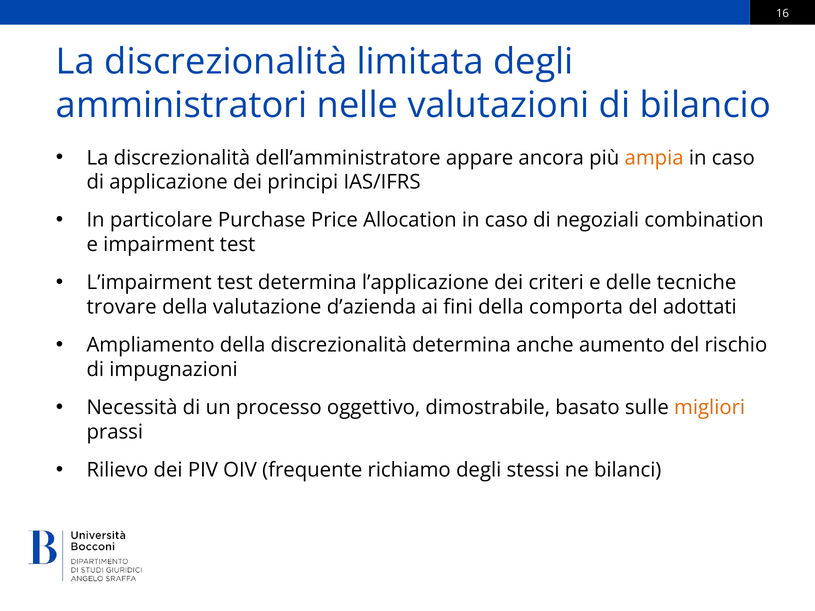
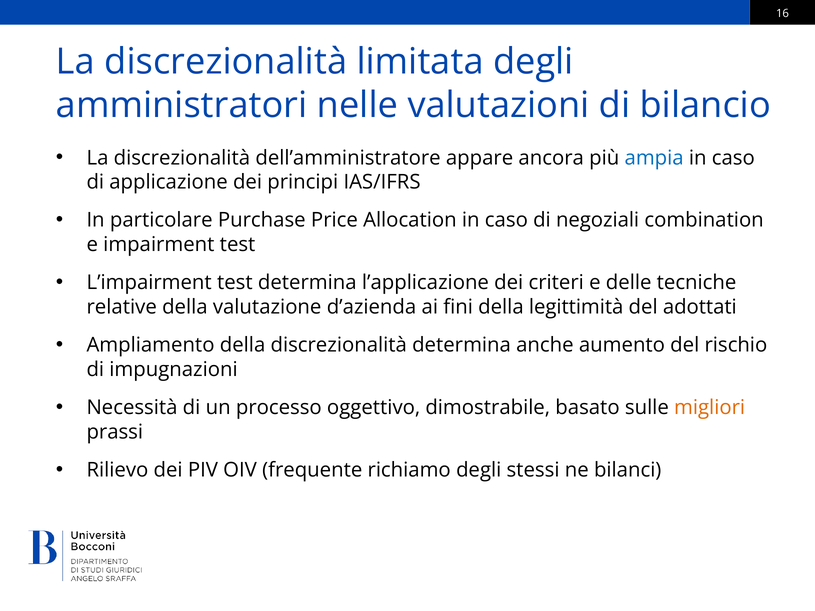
ampia colour: orange -> blue
trovare: trovare -> relative
comporta: comporta -> legittimità
